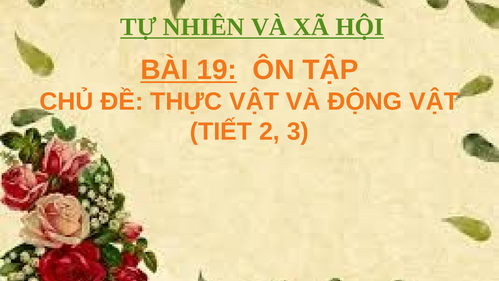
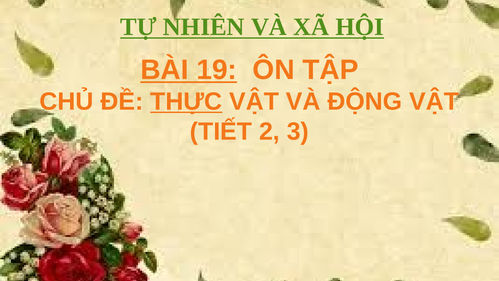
THỰC underline: none -> present
